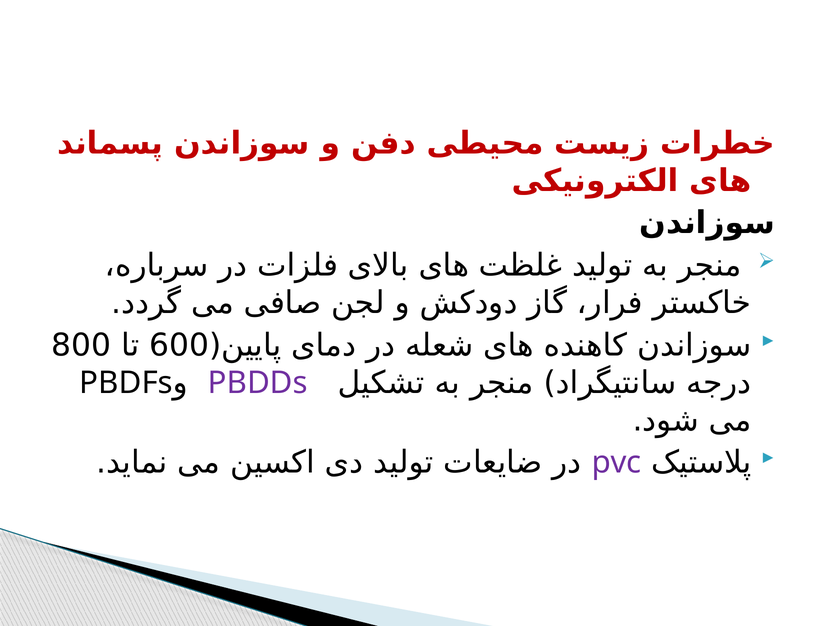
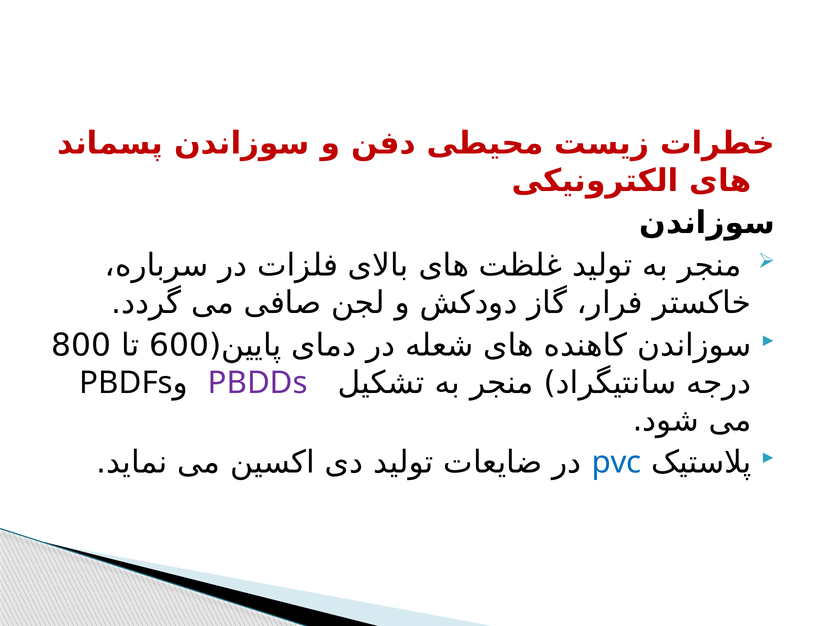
pvc colour: purple -> blue
